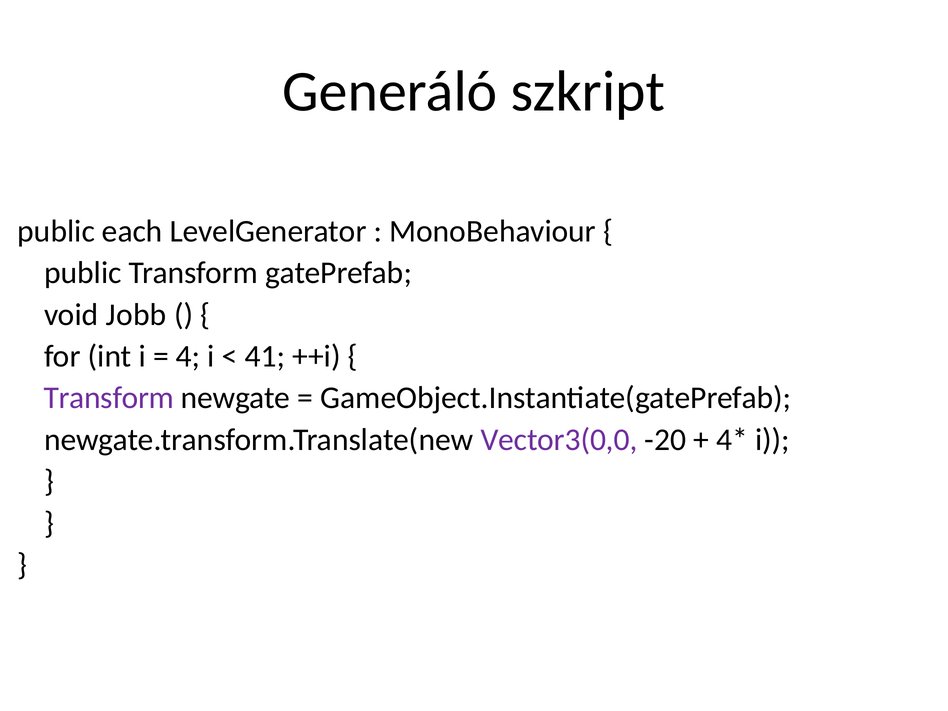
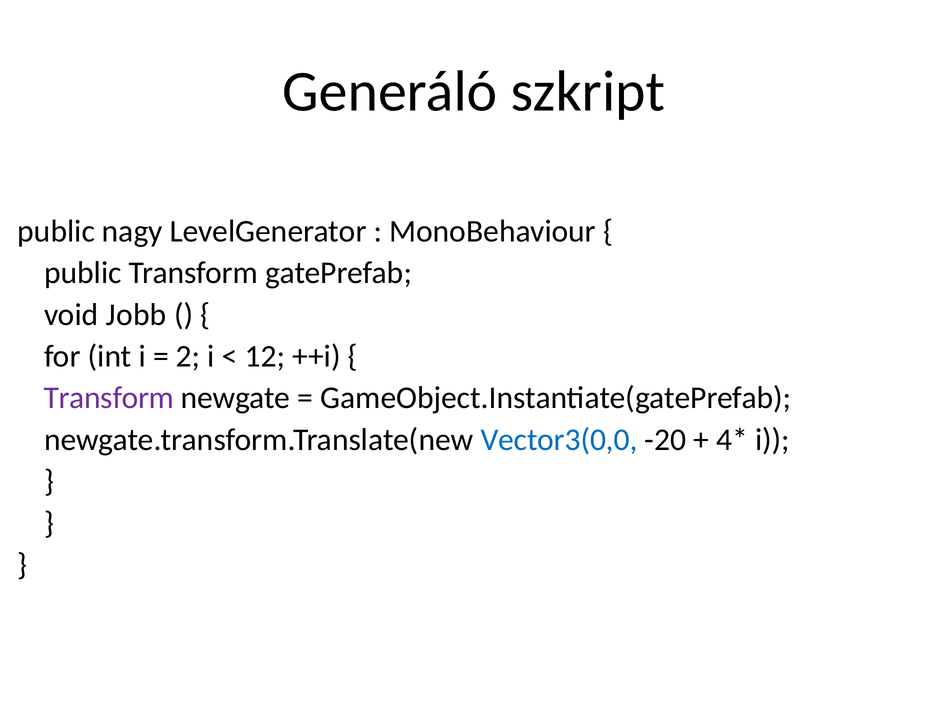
each: each -> nagy
4: 4 -> 2
41: 41 -> 12
Vector3(0,0 colour: purple -> blue
